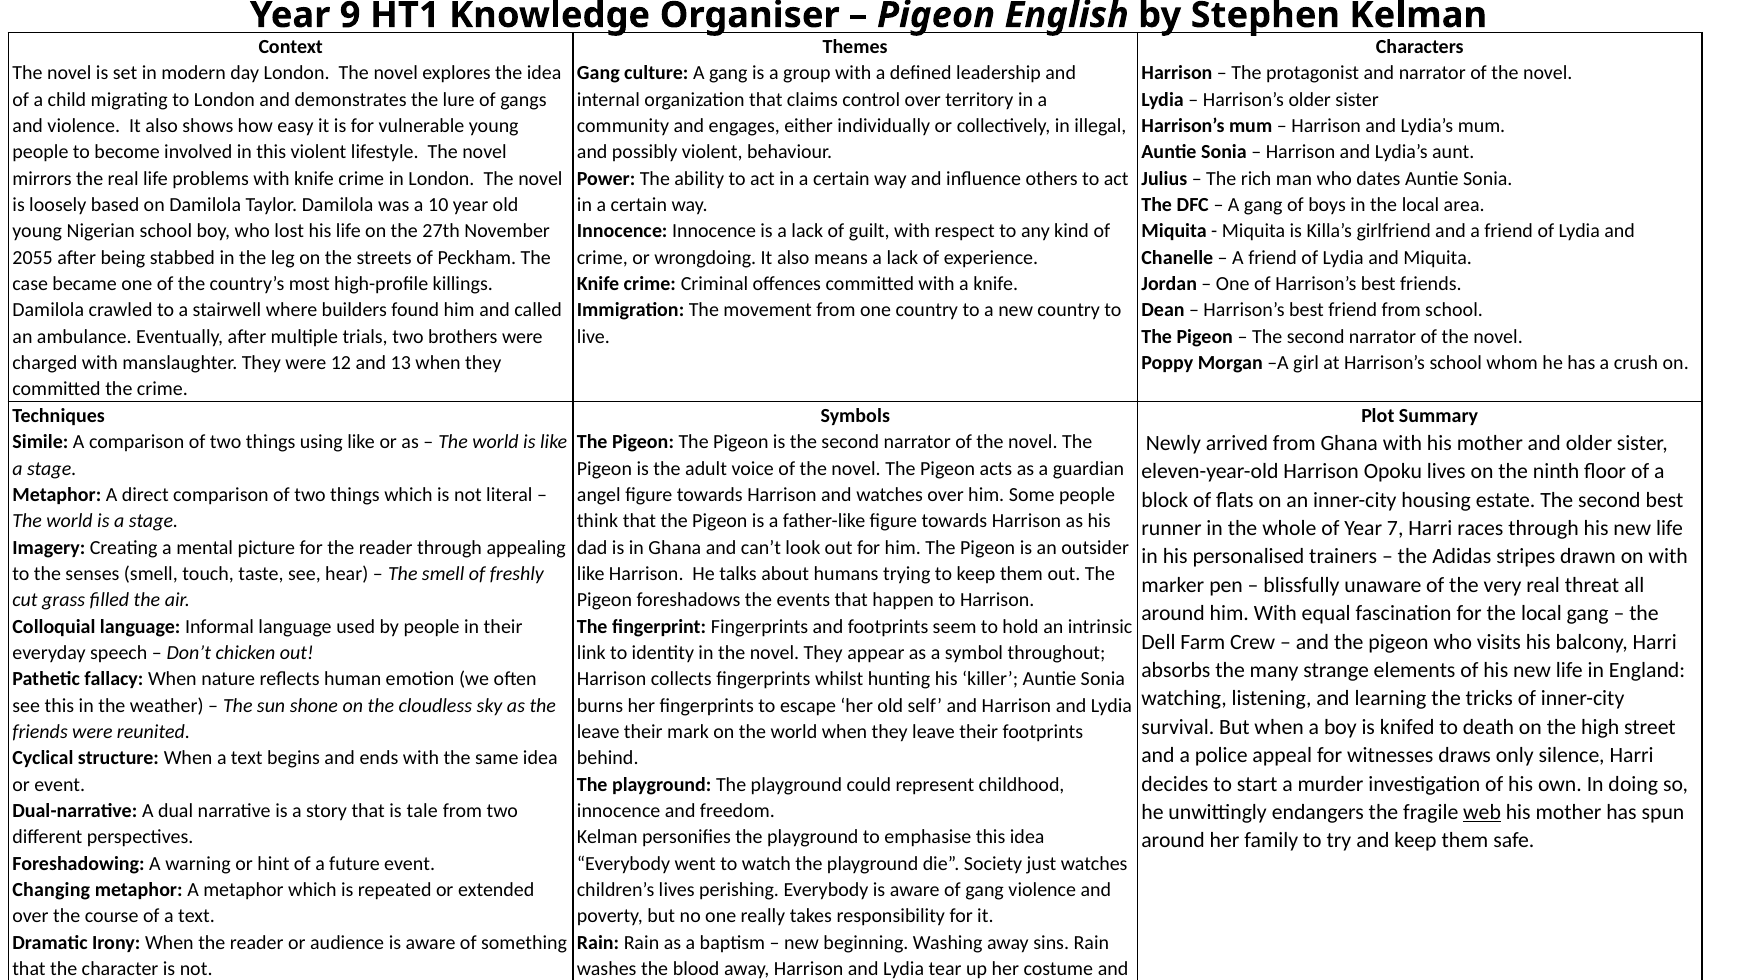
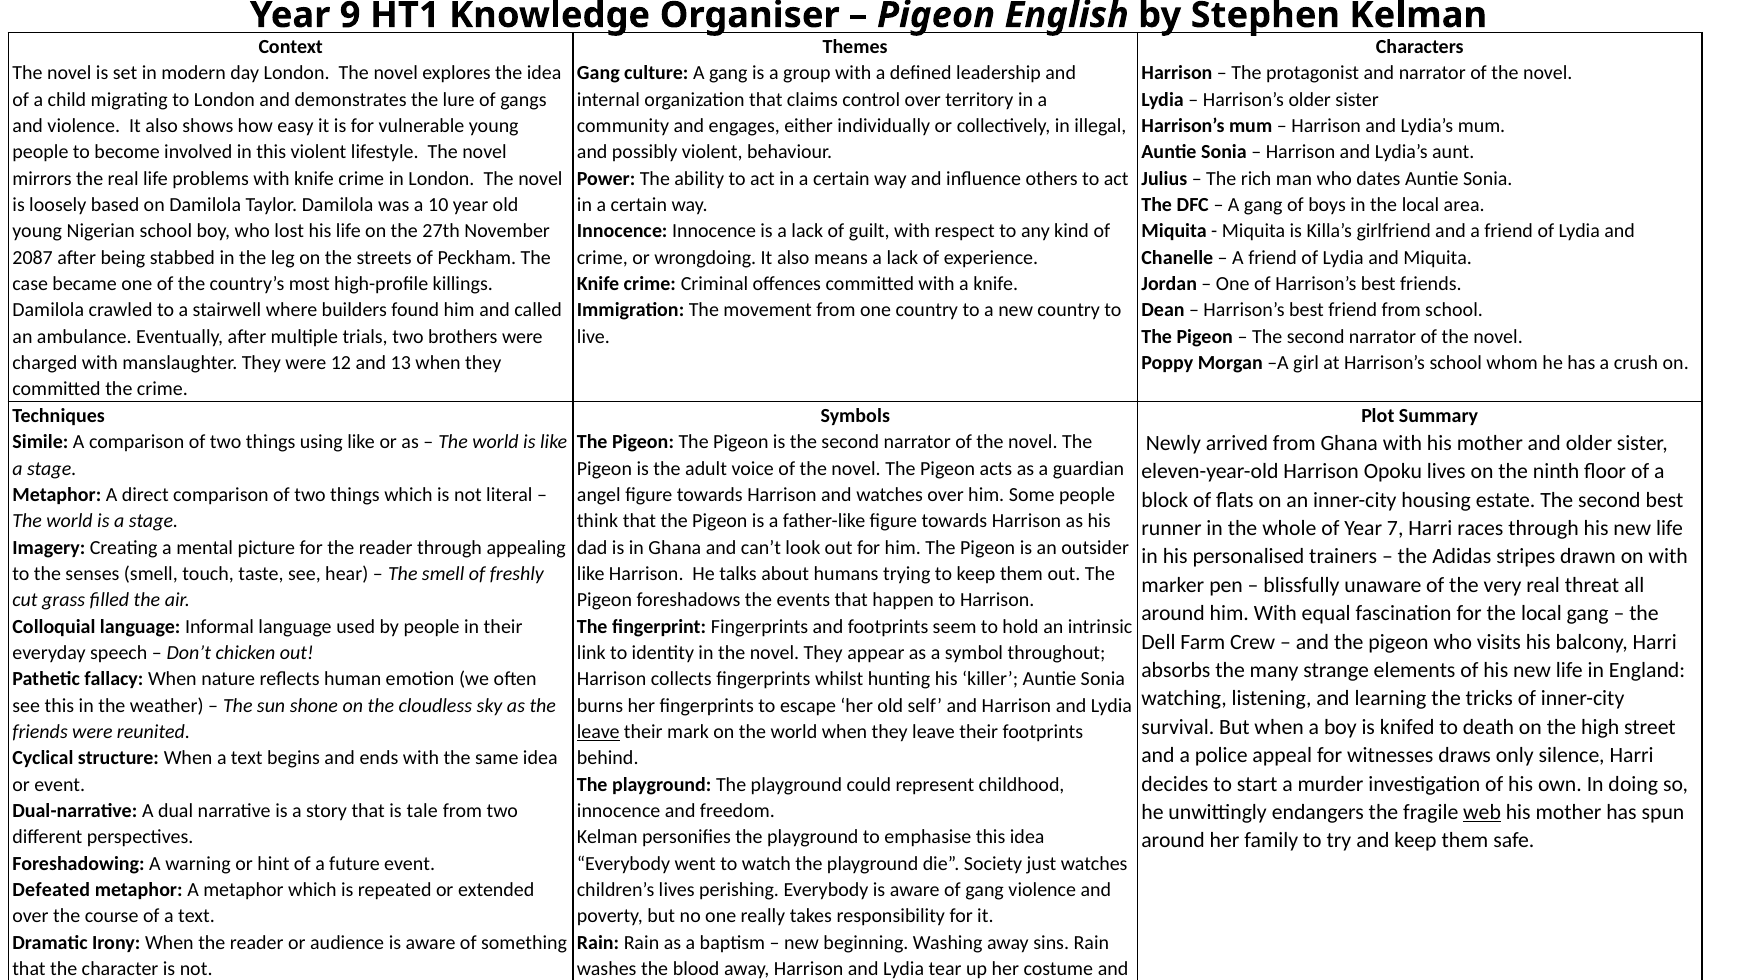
2055: 2055 -> 2087
leave at (598, 732) underline: none -> present
Changing: Changing -> Defeated
